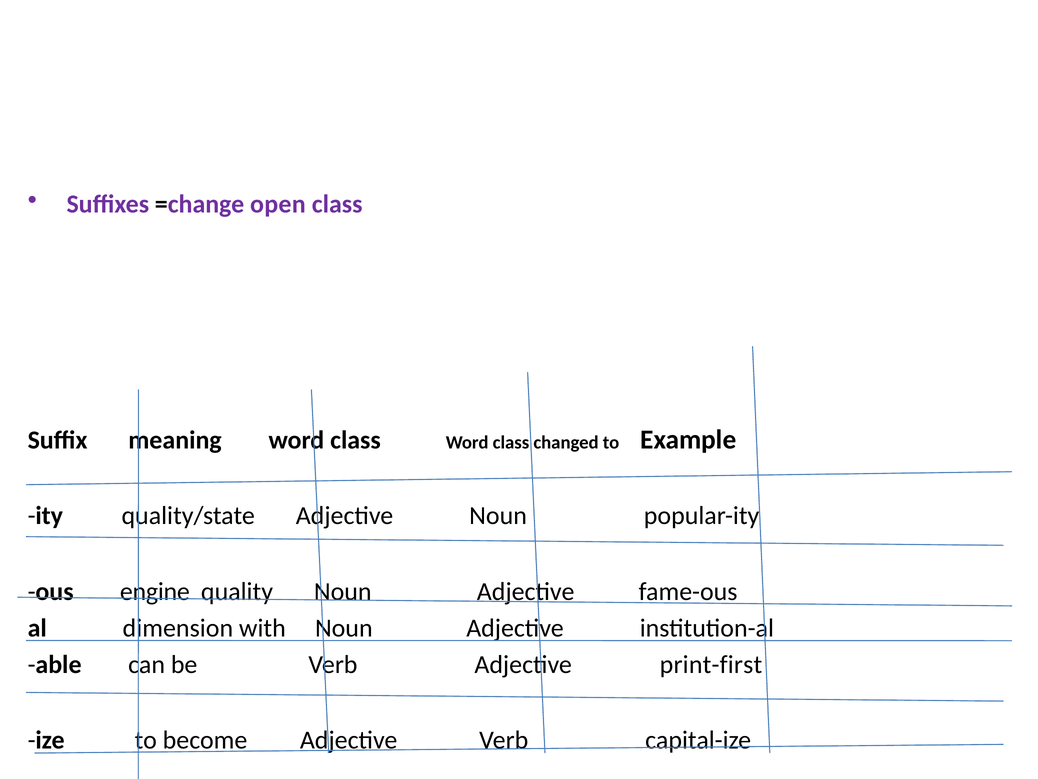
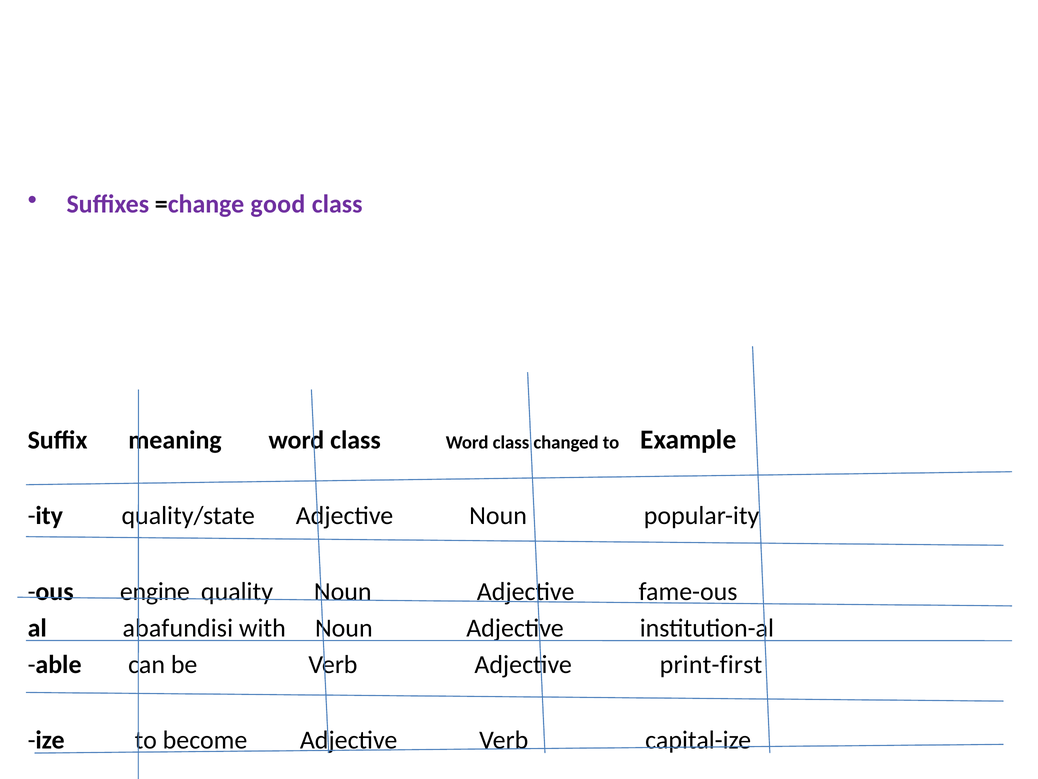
open: open -> good
dimension: dimension -> abafundisi
